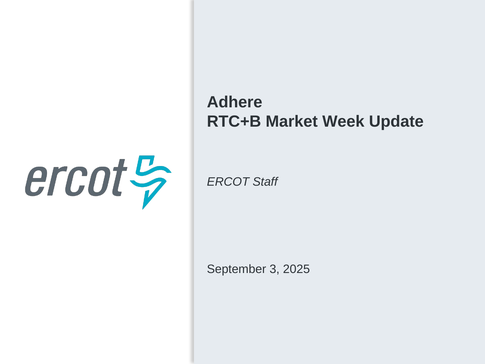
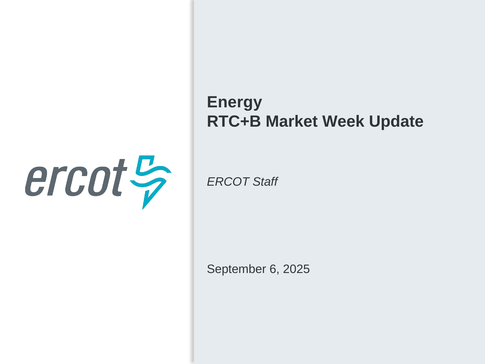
Adhere: Adhere -> Energy
3: 3 -> 6
